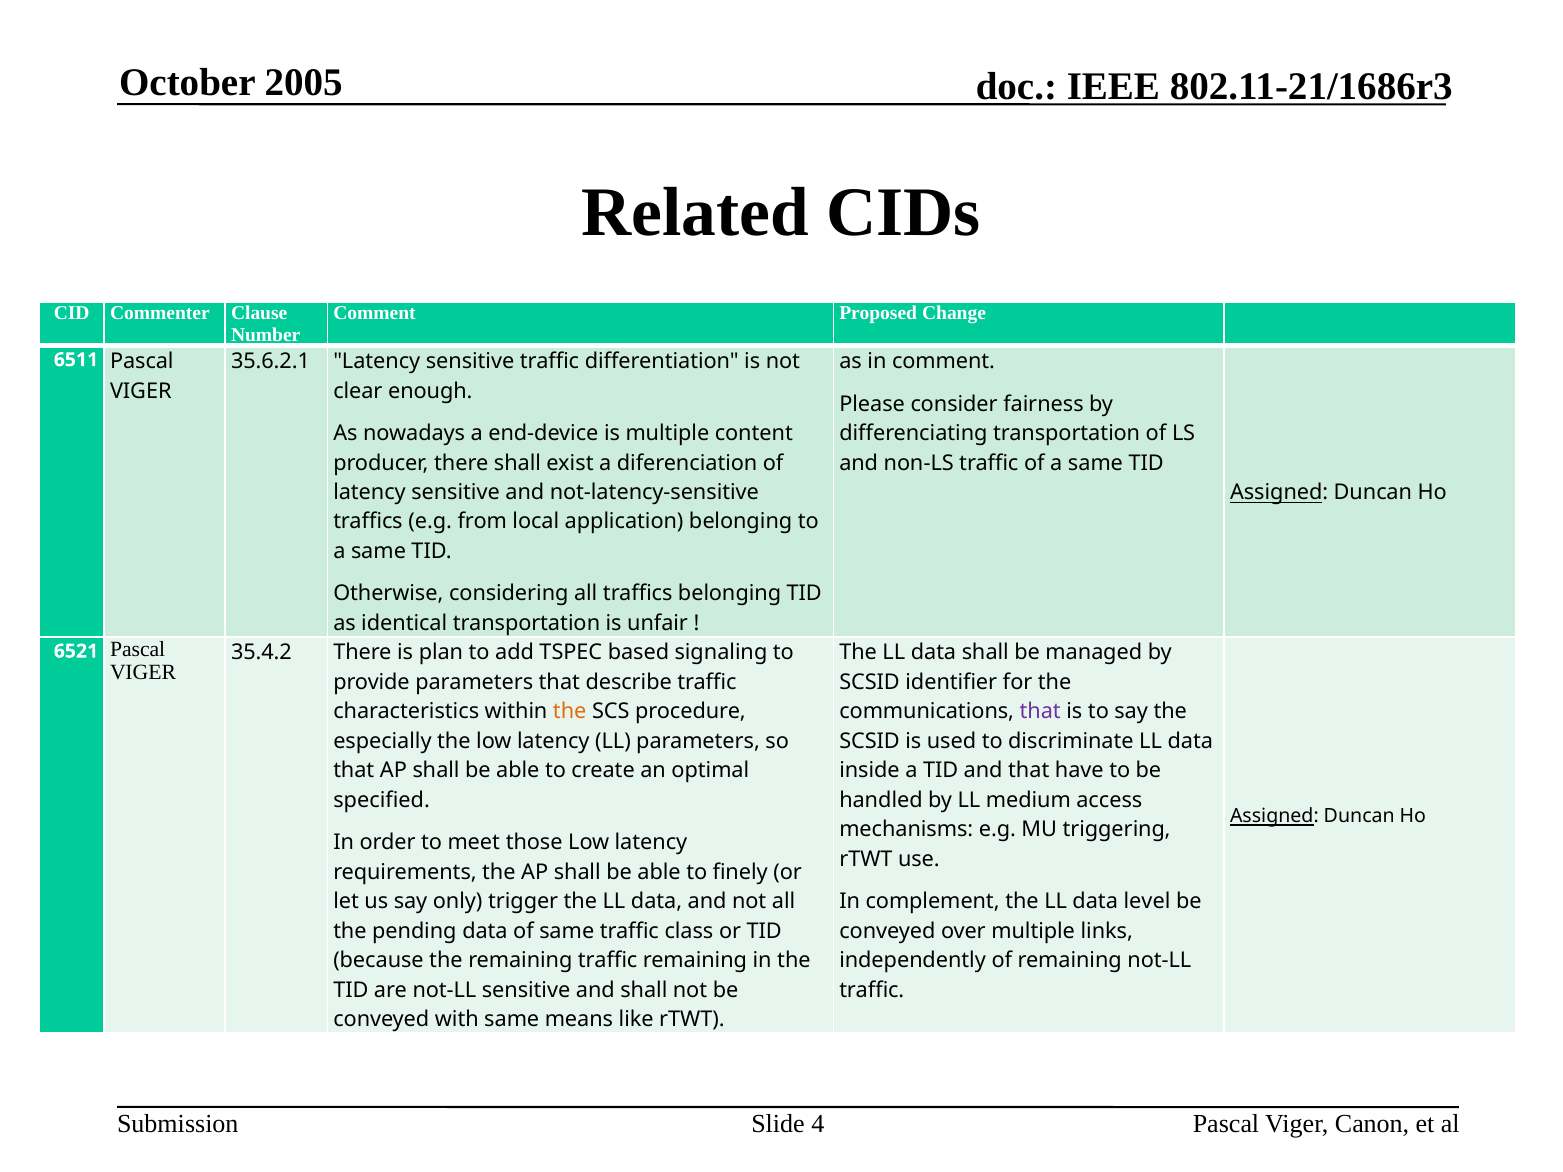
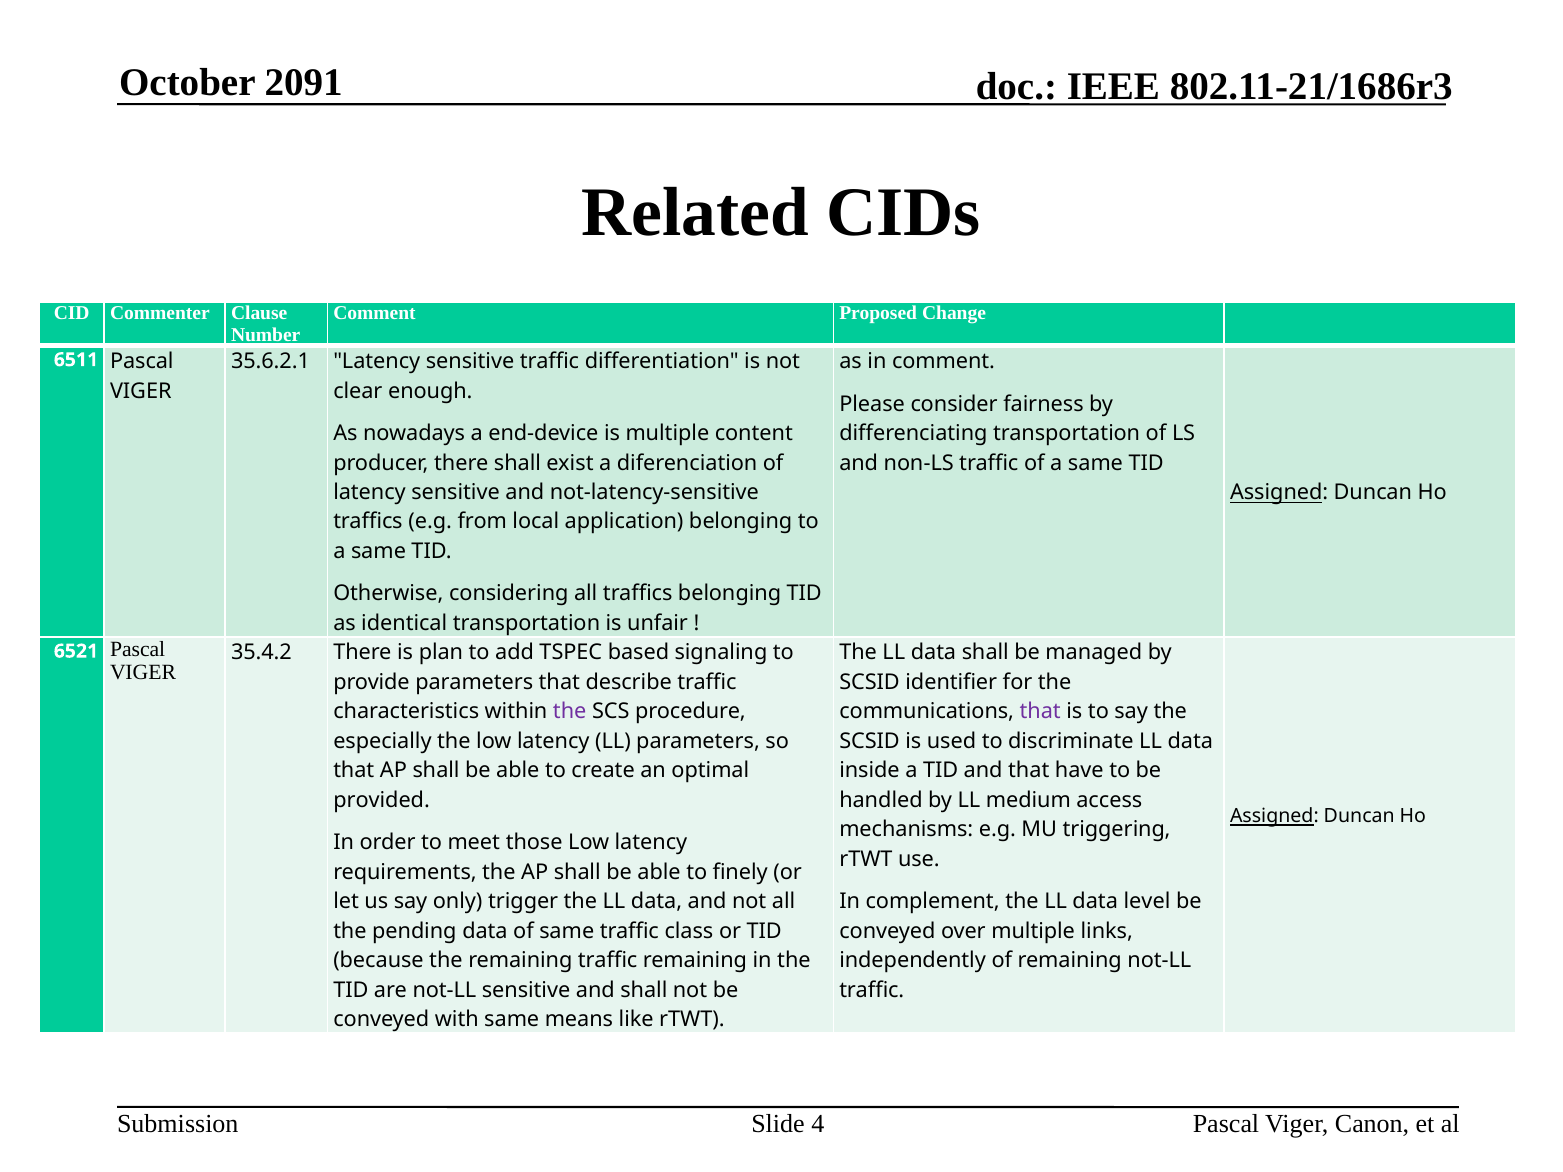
2005: 2005 -> 2091
the at (570, 712) colour: orange -> purple
specified: specified -> provided
